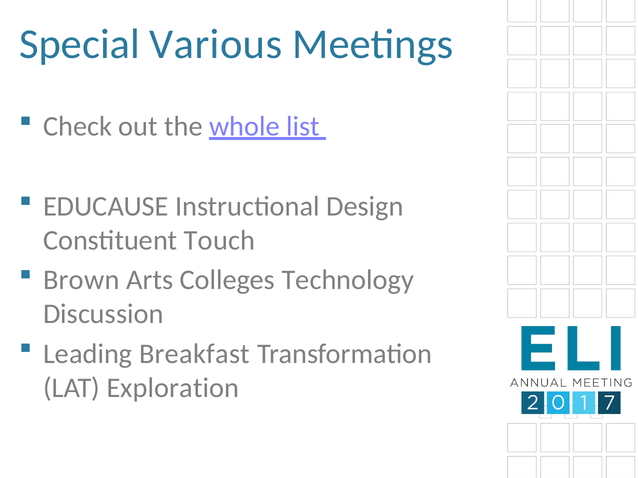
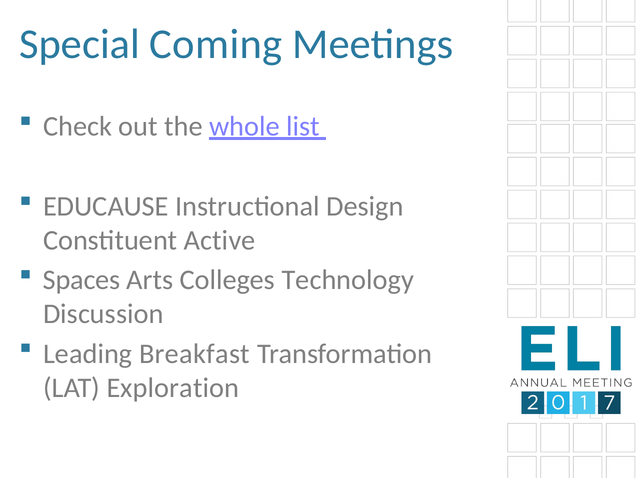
Various: Various -> Coming
Touch: Touch -> Active
Brown: Brown -> Spaces
